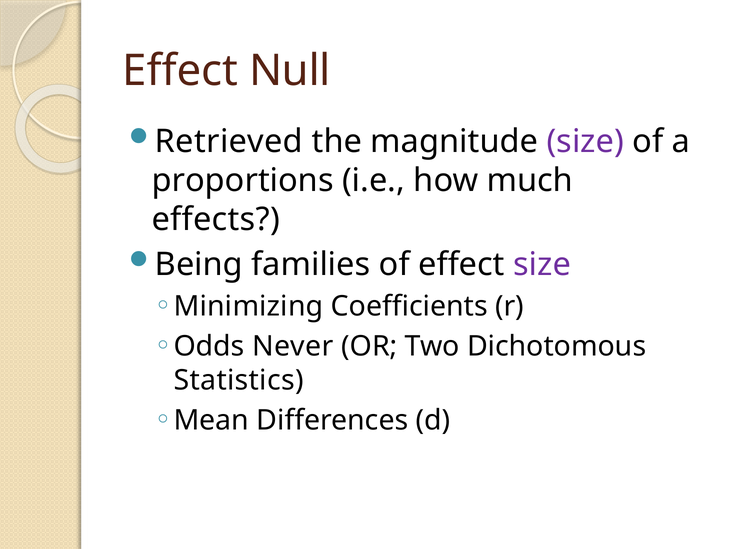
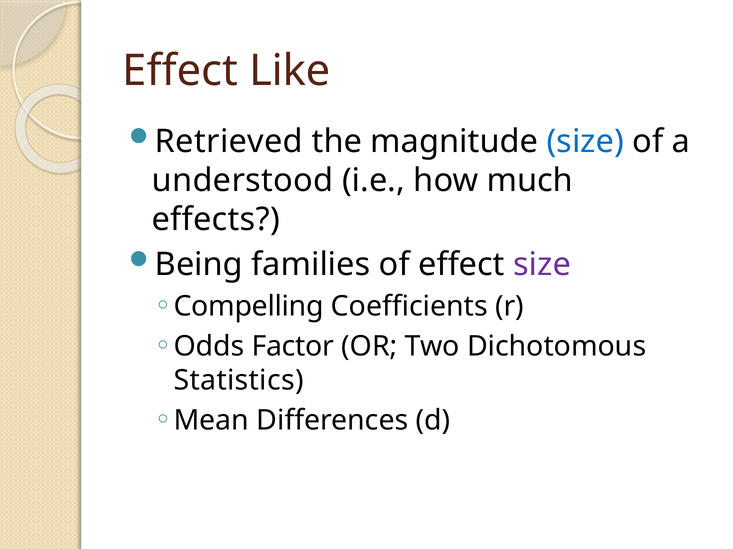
Null: Null -> Like
size at (585, 142) colour: purple -> blue
proportions: proportions -> understood
Minimizing: Minimizing -> Compelling
Never: Never -> Factor
